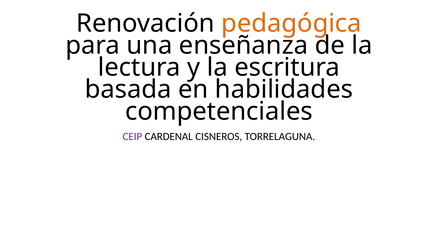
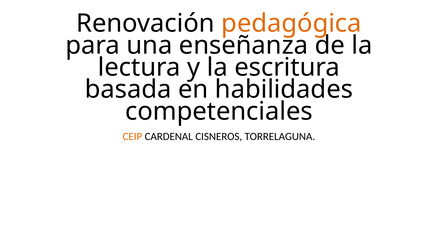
CEIP colour: purple -> orange
